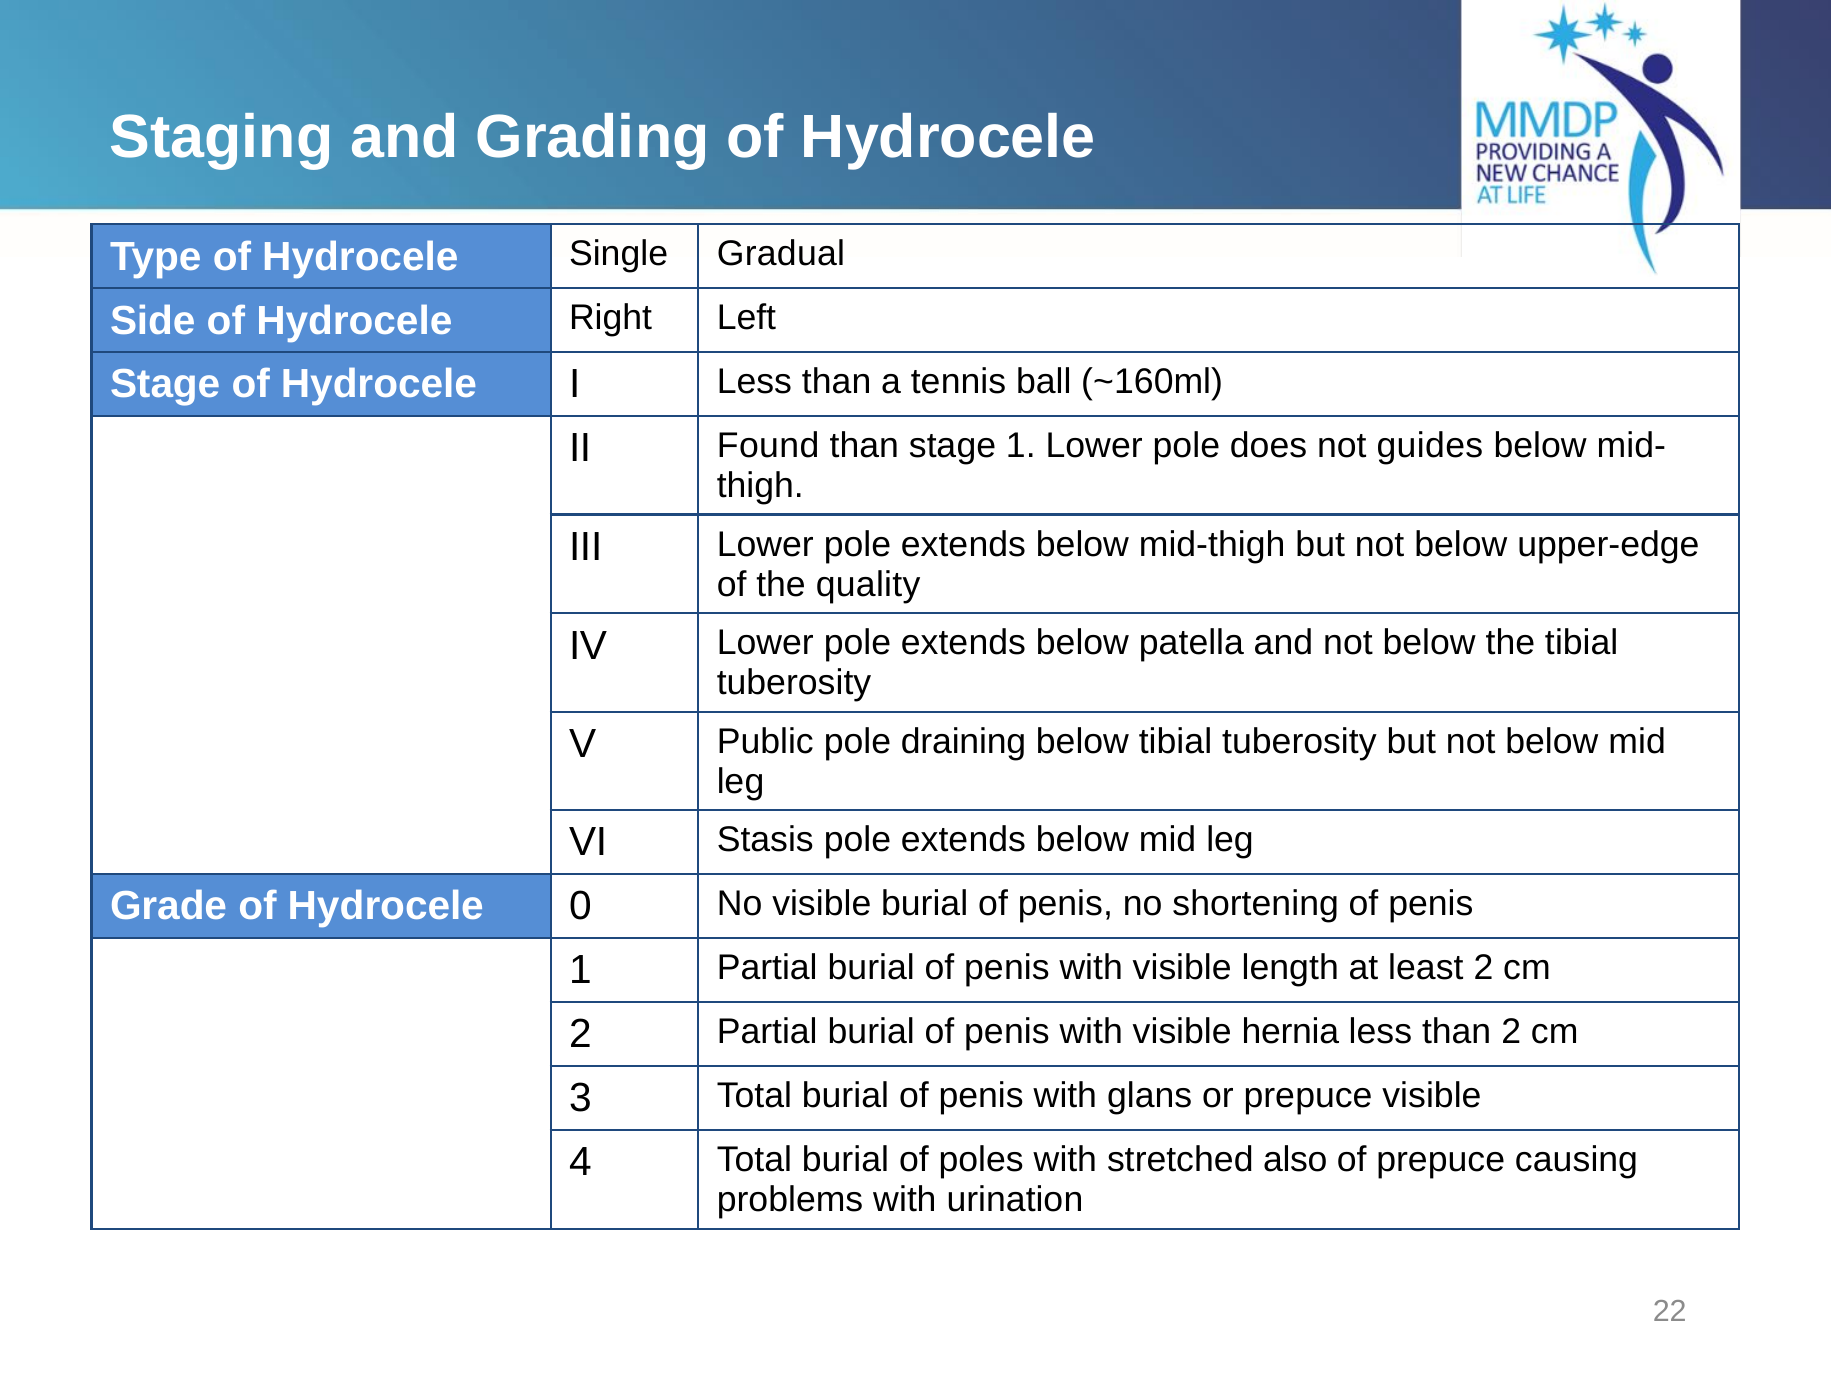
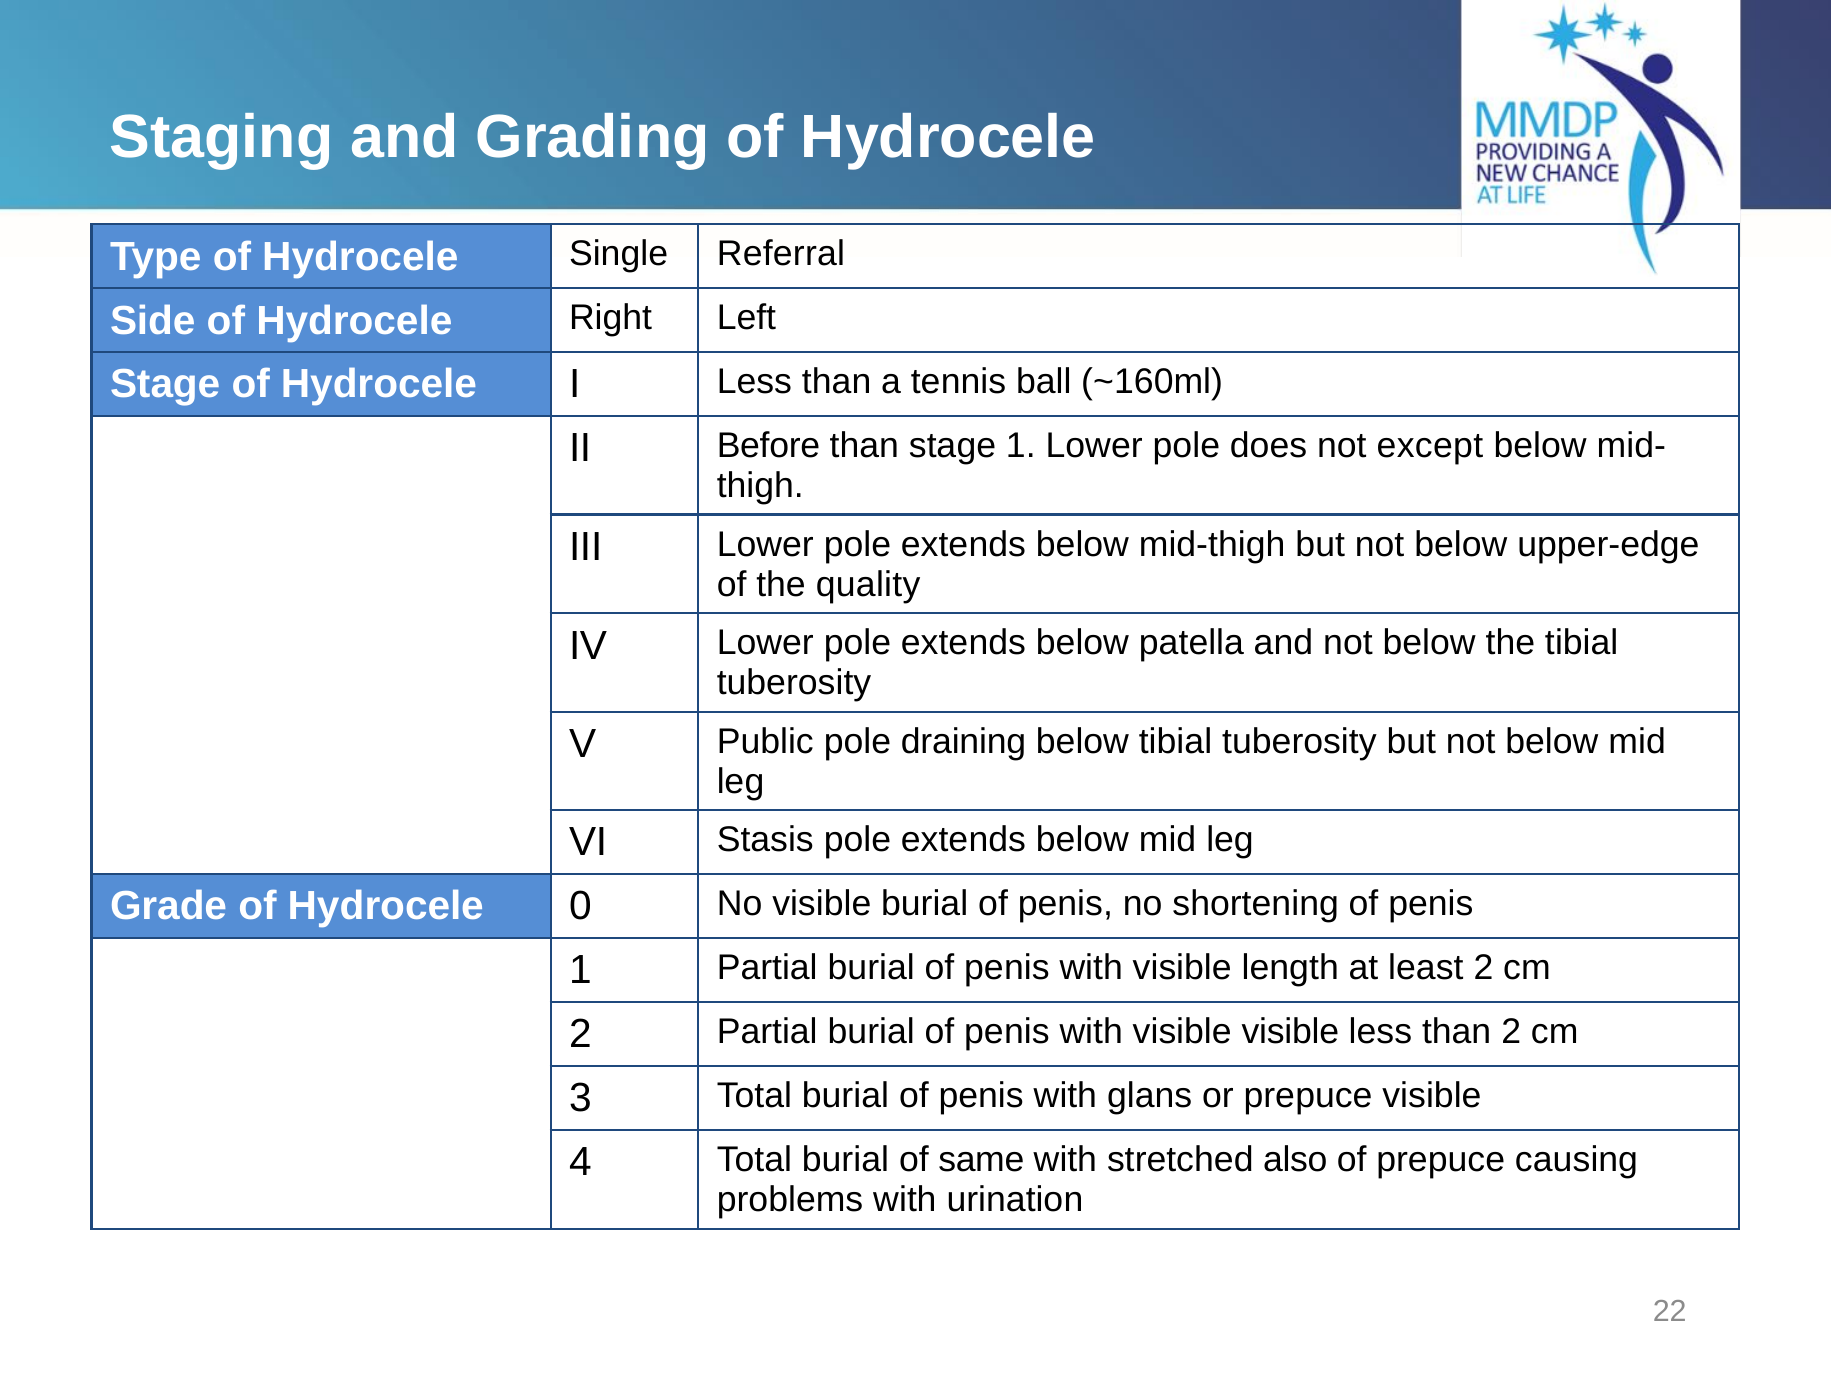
Gradual: Gradual -> Referral
Found: Found -> Before
guides: guides -> except
visible hernia: hernia -> visible
poles: poles -> same
